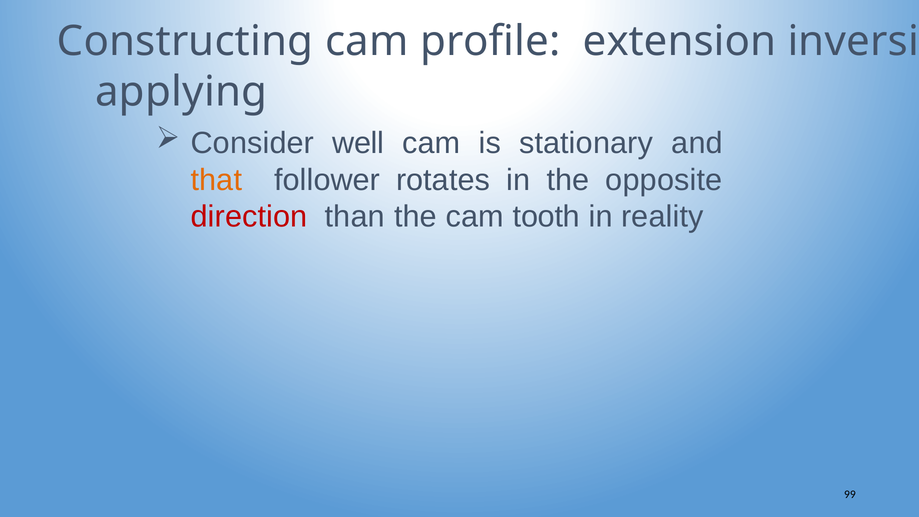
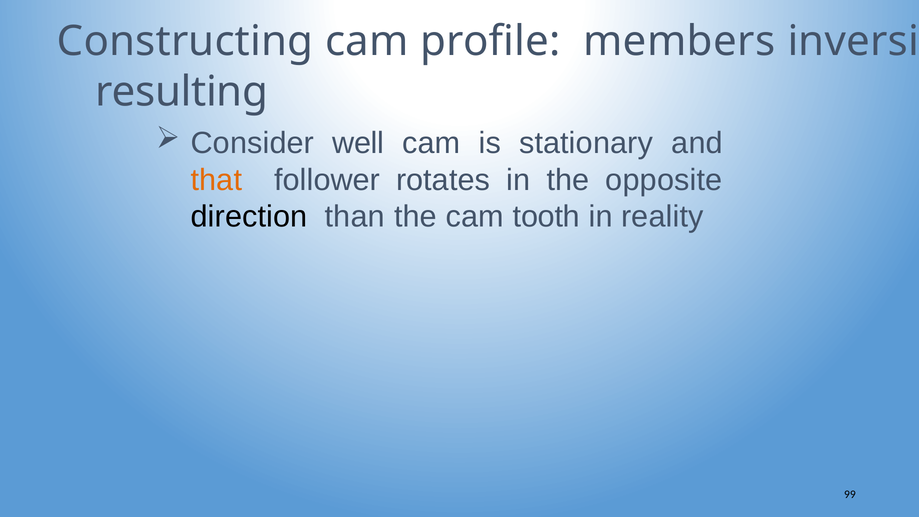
extension: extension -> members
applying: applying -> resulting
direction colour: red -> black
